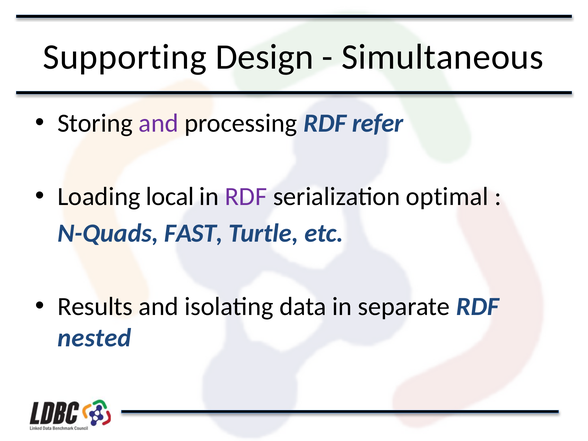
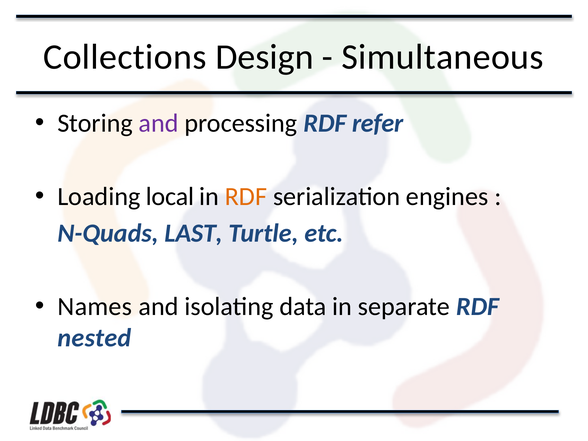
Supporting: Supporting -> Collections
RDF at (246, 197) colour: purple -> orange
optimal: optimal -> engines
FAST: FAST -> LAST
Results: Results -> Names
